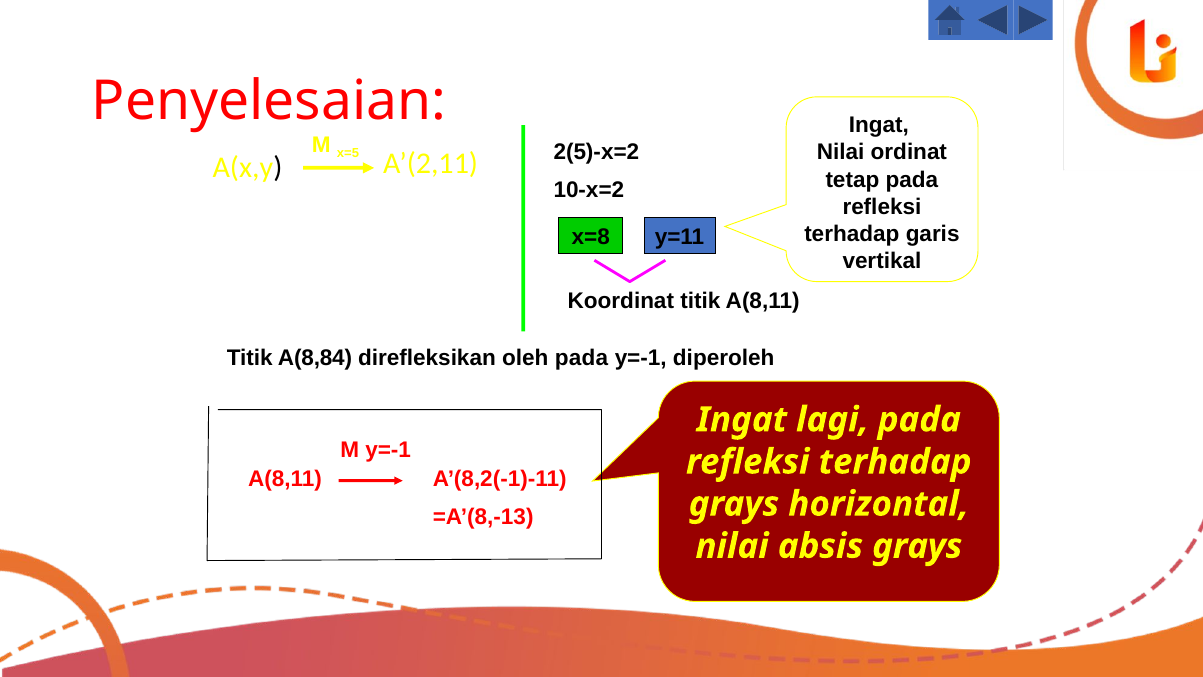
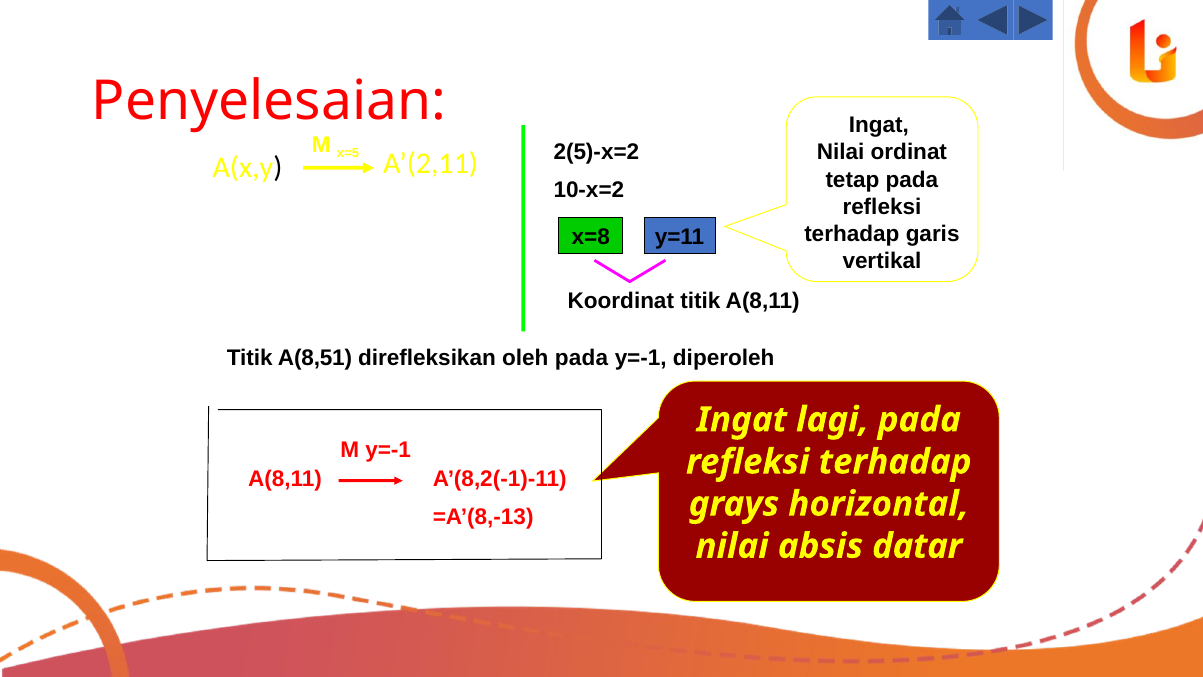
A(8,84: A(8,84 -> A(8,51
absis grays: grays -> datar
